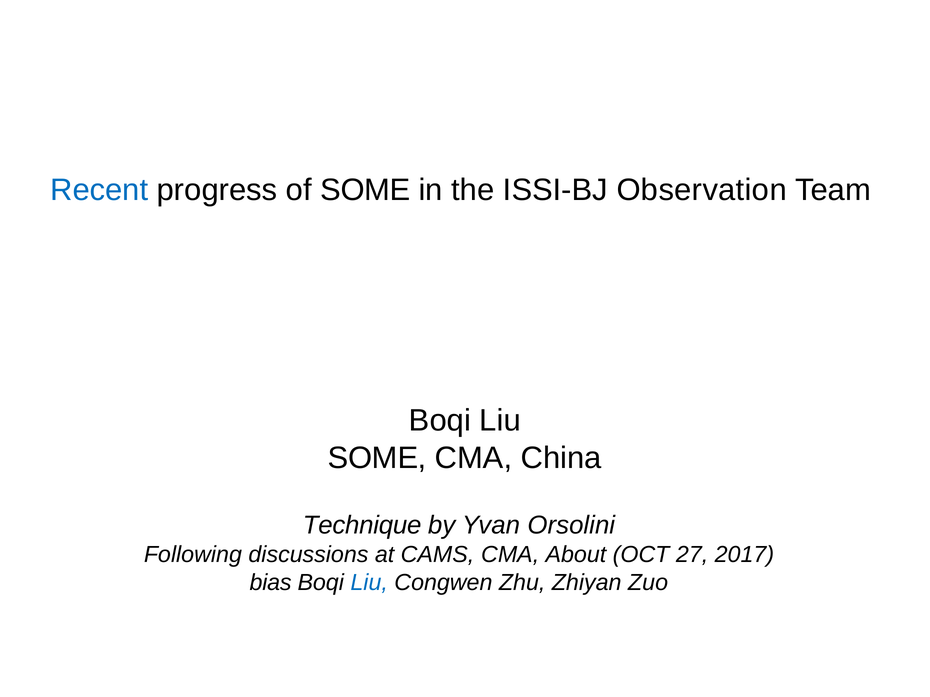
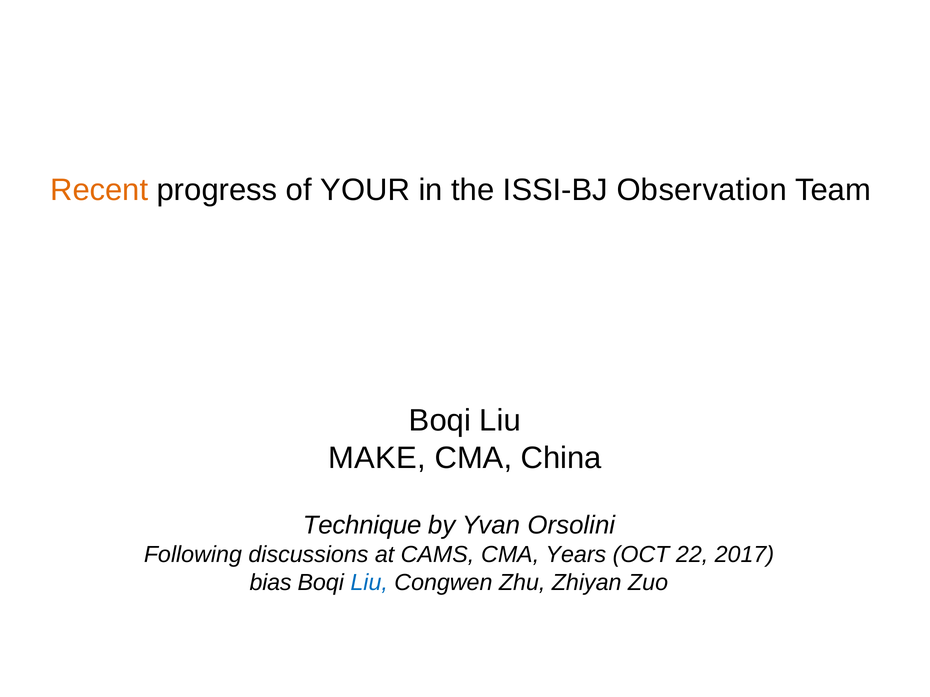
Recent colour: blue -> orange
of SOME: SOME -> YOUR
SOME at (377, 458): SOME -> MAKE
About: About -> Years
27: 27 -> 22
